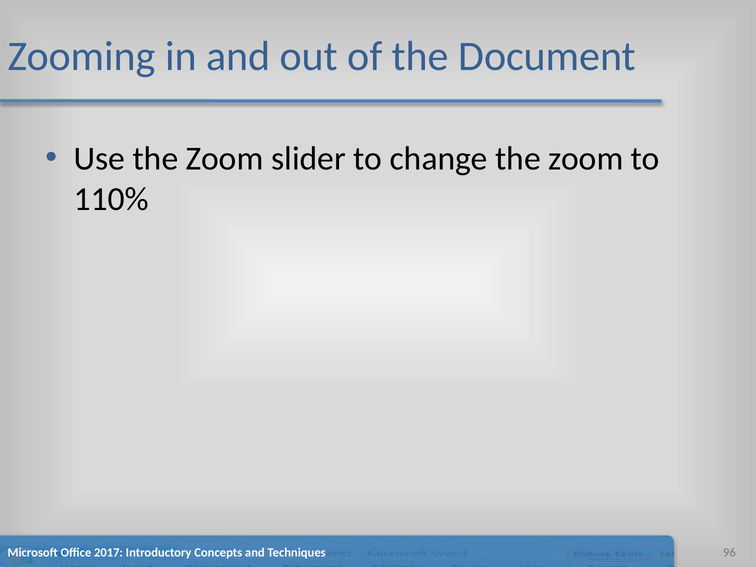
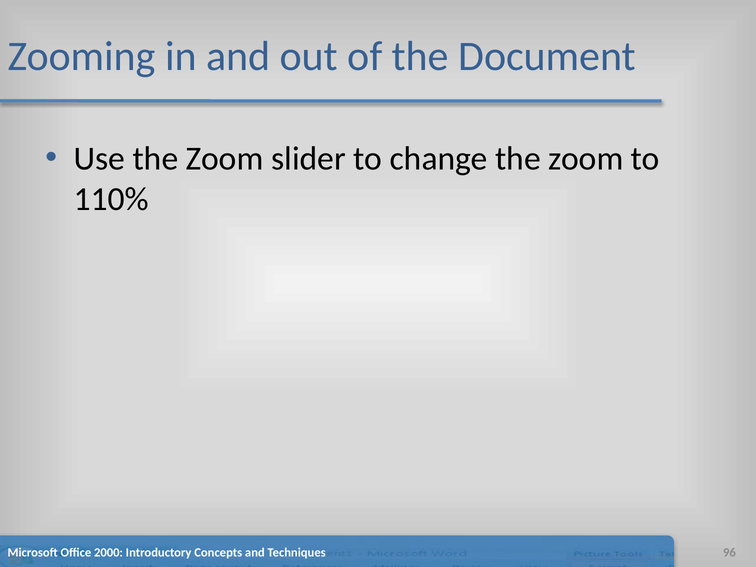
2017: 2017 -> 2000
